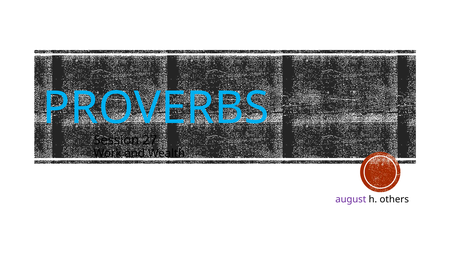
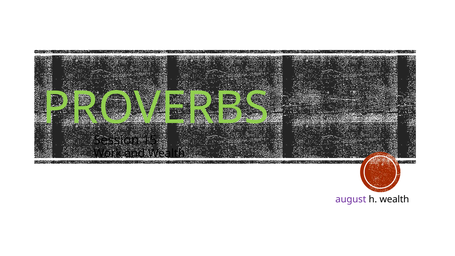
PROVERBS colour: light blue -> light green
27: 27 -> 15
h others: others -> wealth
